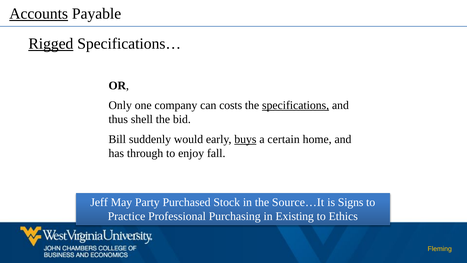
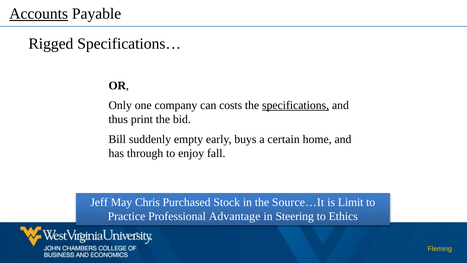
Rigged underline: present -> none
shell: shell -> print
would: would -> empty
buys underline: present -> none
Party: Party -> Chris
Signs: Signs -> Limit
Purchasing: Purchasing -> Advantage
Existing: Existing -> Steering
